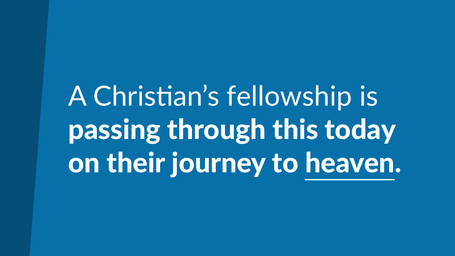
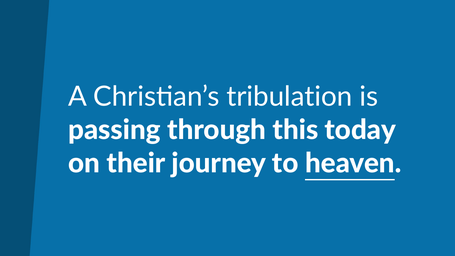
fellowship: fellowship -> tribulation
